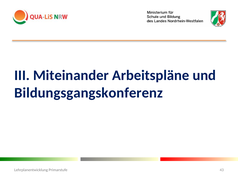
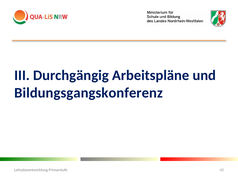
Miteinander: Miteinander -> Durchgängig
